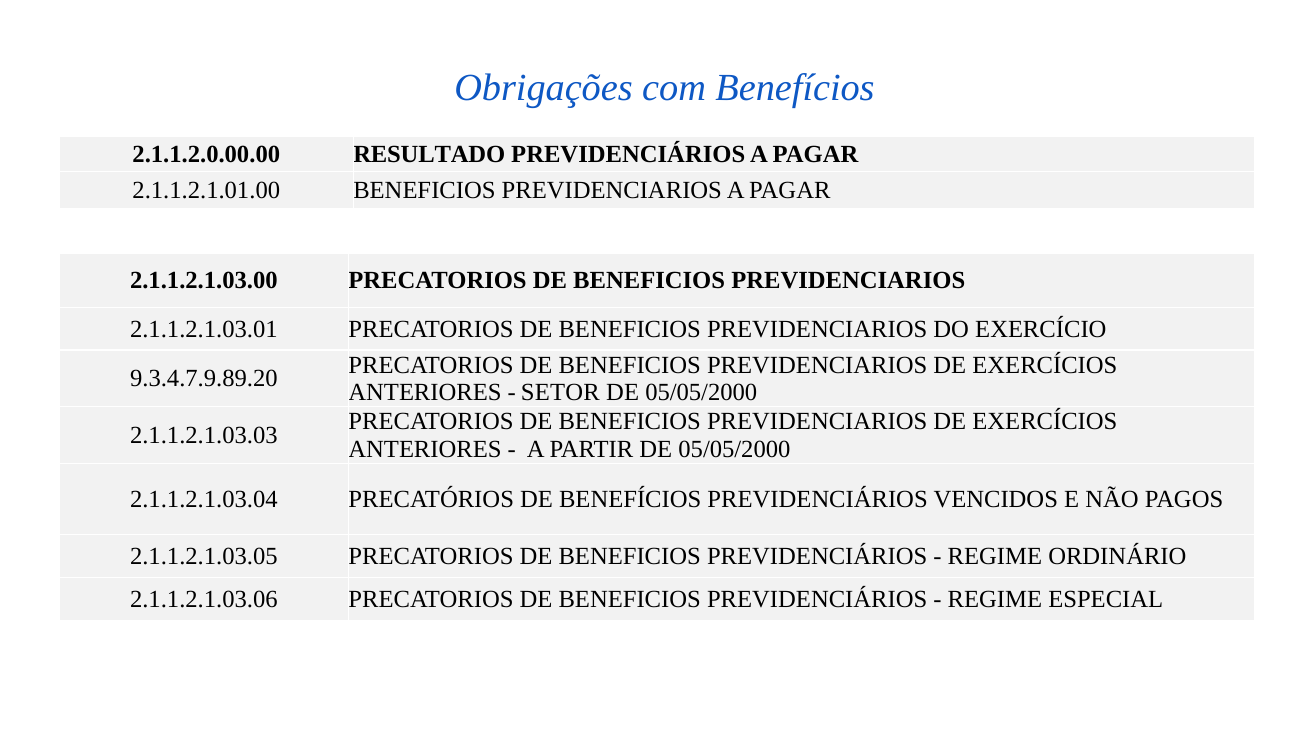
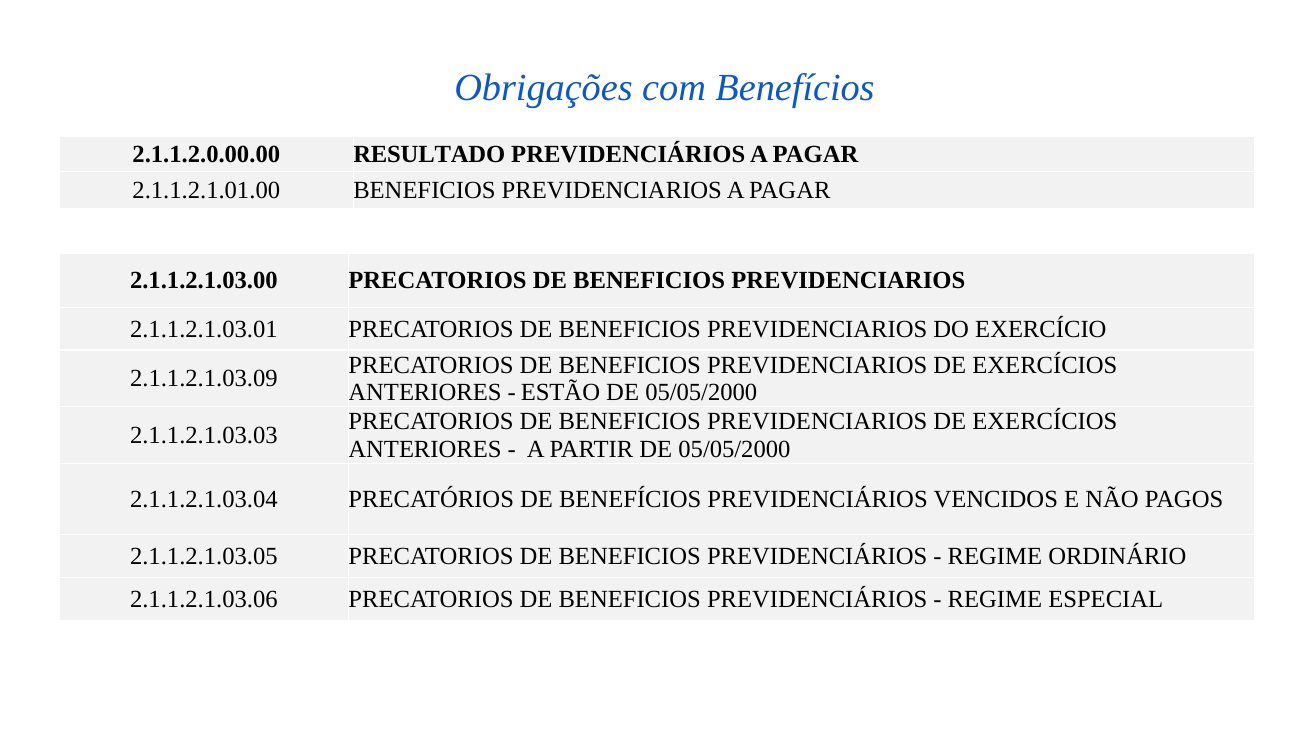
9.3.4.7.9.89.20: 9.3.4.7.9.89.20 -> 2.1.1.2.1.03.09
SETOR: SETOR -> ESTÃO
